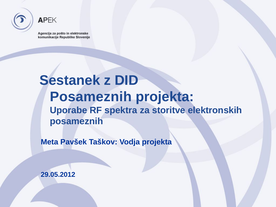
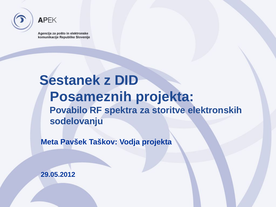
Uporabe: Uporabe -> Povabilo
posameznih at (76, 121): posameznih -> sodelovanju
